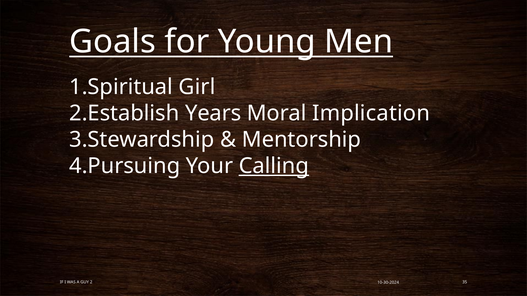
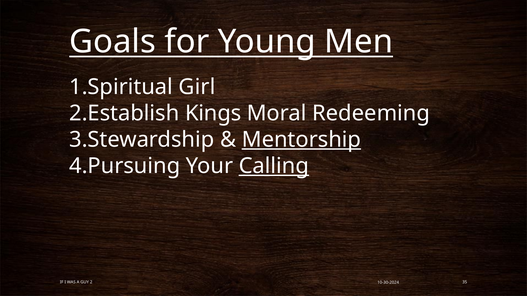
Years: Years -> Kings
Implication: Implication -> Redeeming
Mentorship underline: none -> present
